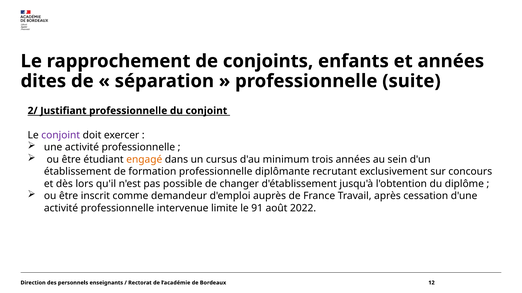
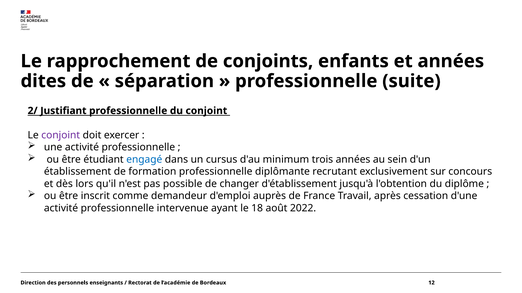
engagé colour: orange -> blue
limite: limite -> ayant
91: 91 -> 18
